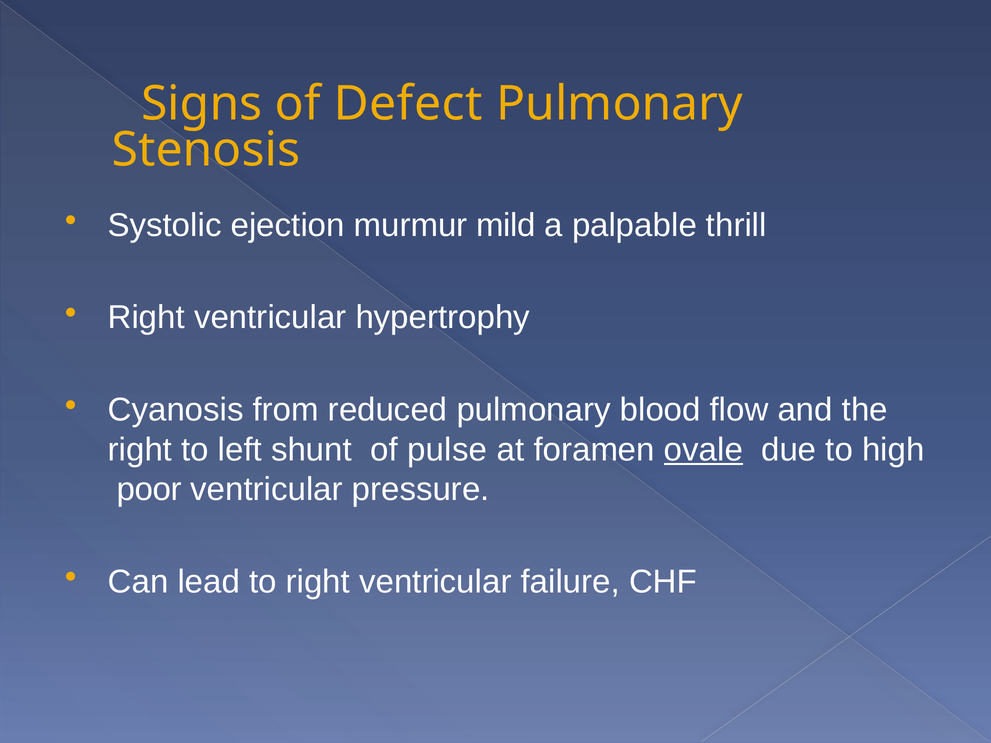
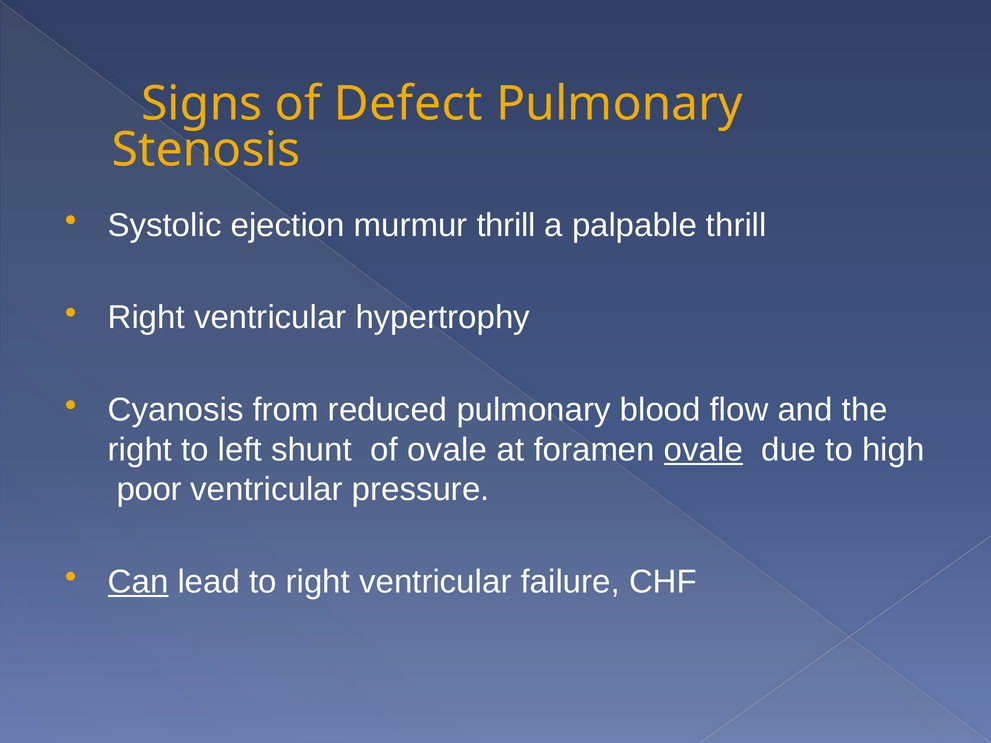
murmur mild: mild -> thrill
of pulse: pulse -> ovale
Can underline: none -> present
